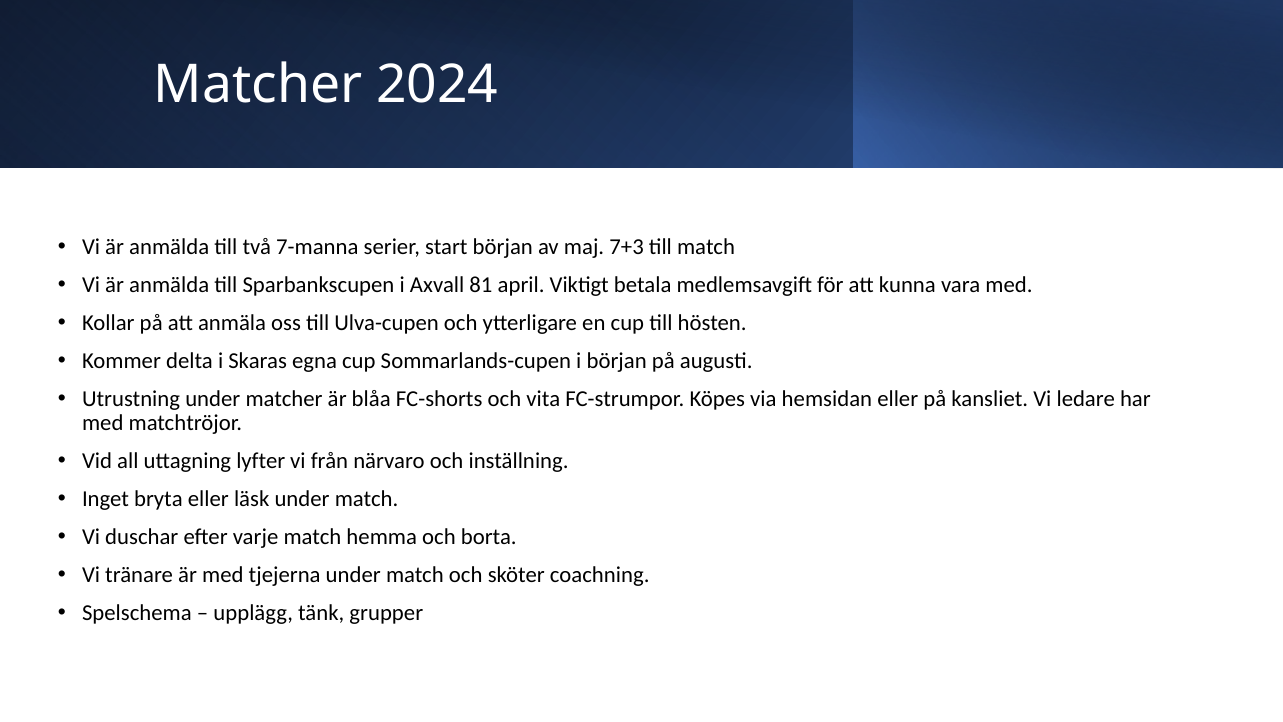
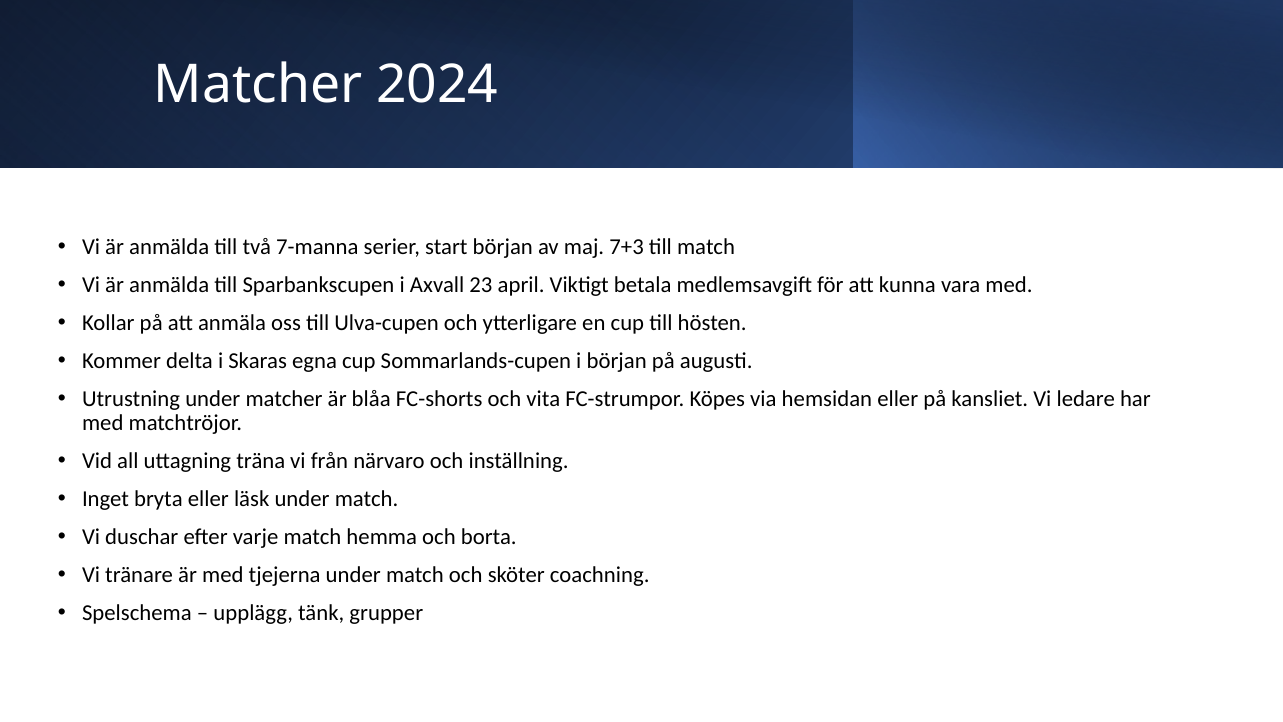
81: 81 -> 23
lyfter: lyfter -> träna
